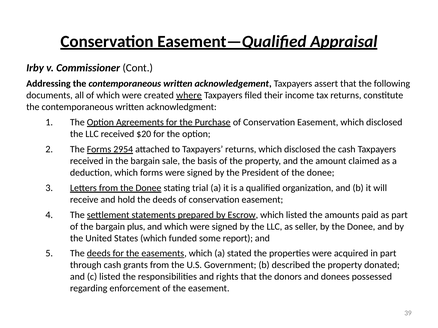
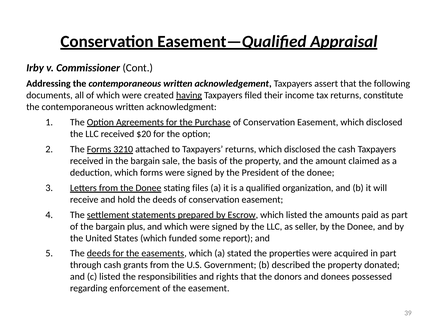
where: where -> having
2954: 2954 -> 3210
trial: trial -> files
